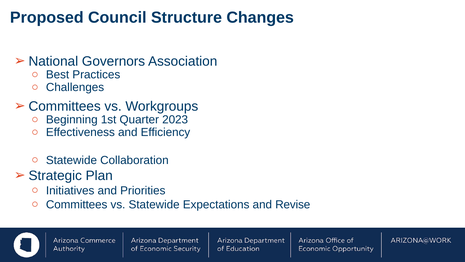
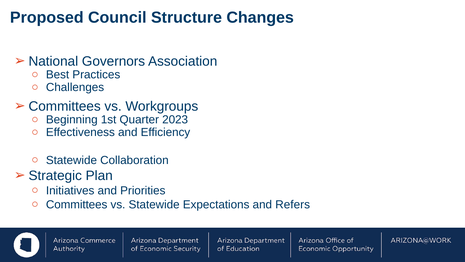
Revise: Revise -> Refers
